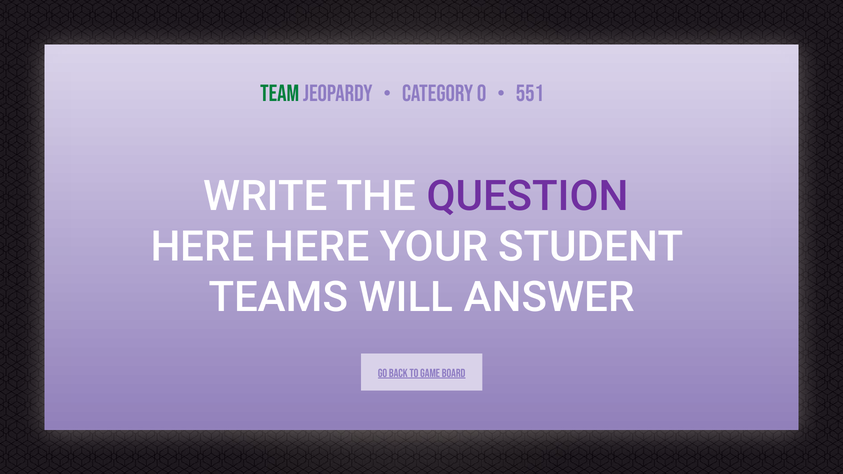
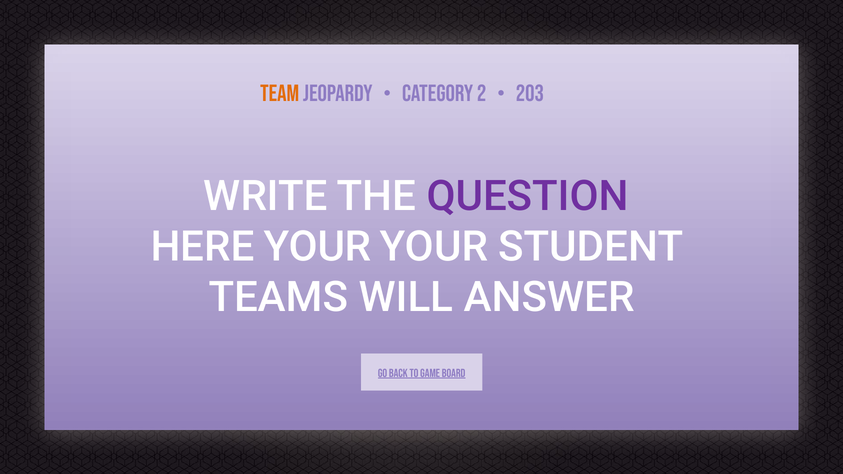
TEAM colour: green -> orange
0: 0 -> 2
551: 551 -> 203
HERE HERE: HERE -> YOUR
